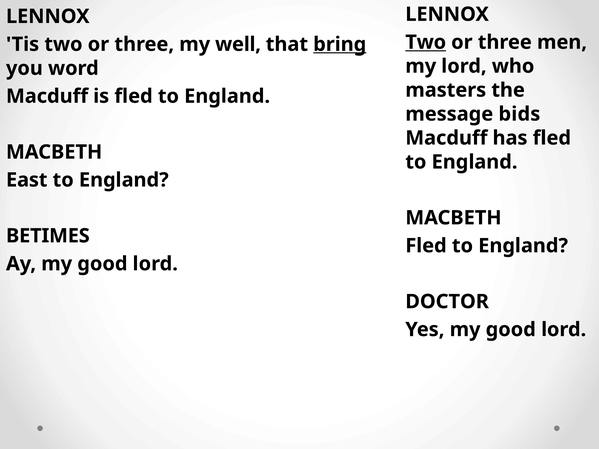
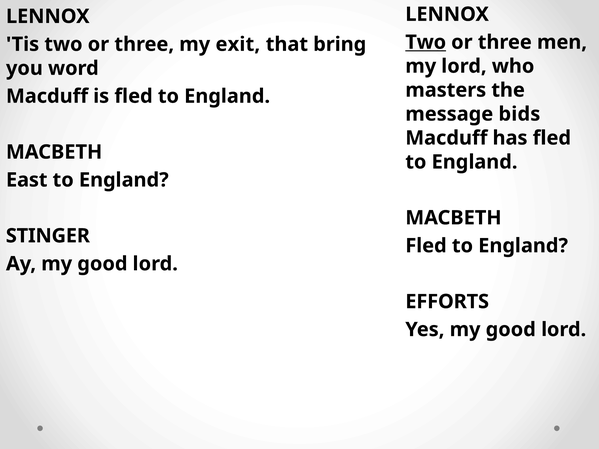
well: well -> exit
bring underline: present -> none
BETIMES: BETIMES -> STINGER
DOCTOR: DOCTOR -> EFFORTS
